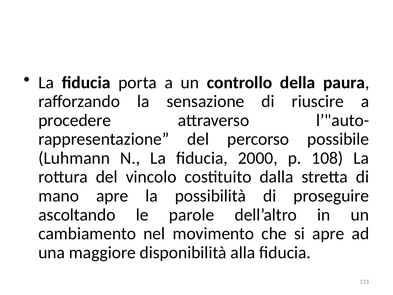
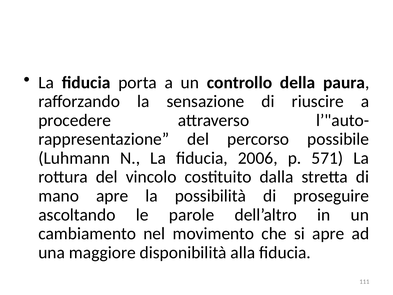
2000: 2000 -> 2006
108: 108 -> 571
